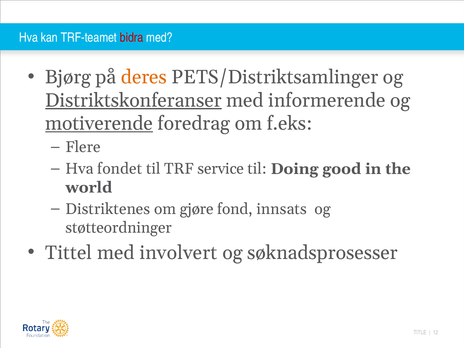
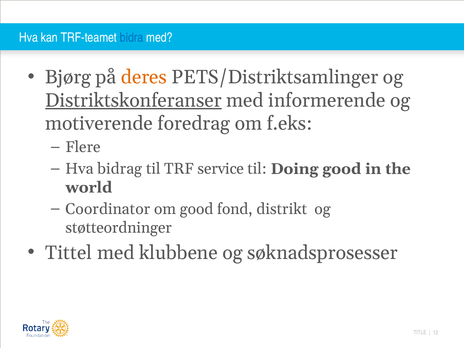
bidra colour: red -> blue
motiverende underline: present -> none
fondet: fondet -> bidrag
Distriktenes: Distriktenes -> Coordinator
om gjøre: gjøre -> good
innsats: innsats -> distrikt
involvert: involvert -> klubbene
